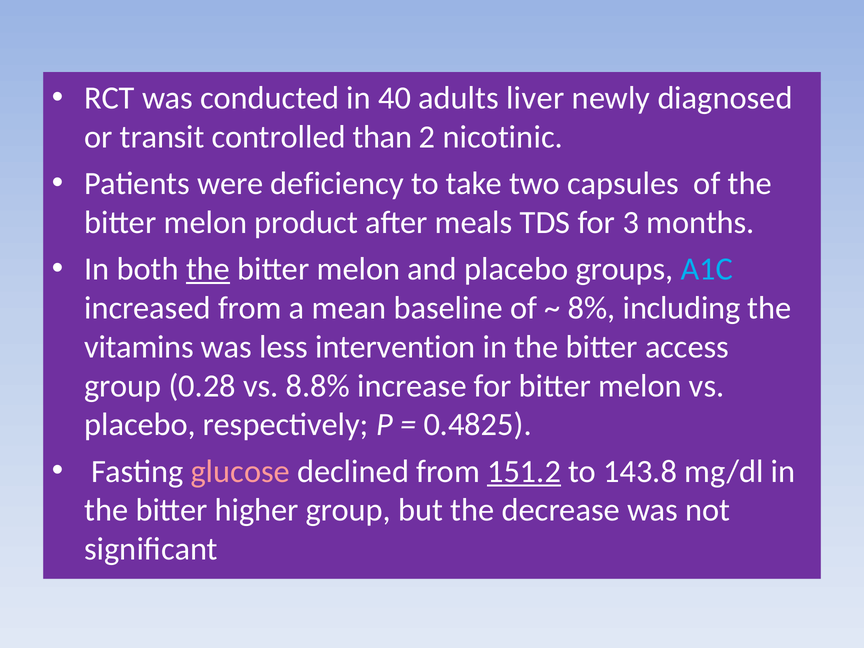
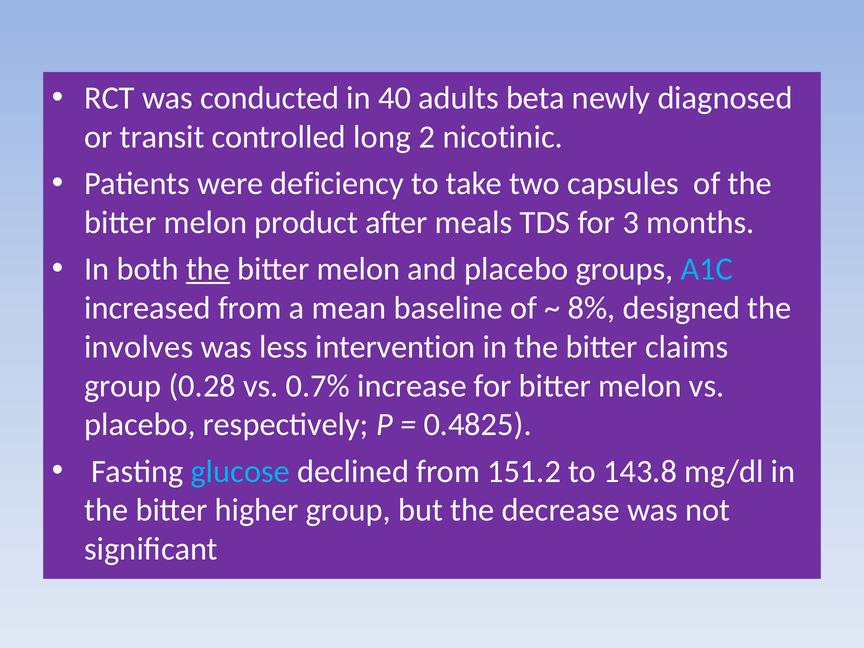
liver: liver -> beta
than: than -> long
including: including -> designed
vitamins: vitamins -> involves
access: access -> claims
8.8%: 8.8% -> 0.7%
glucose colour: pink -> light blue
151.2 underline: present -> none
